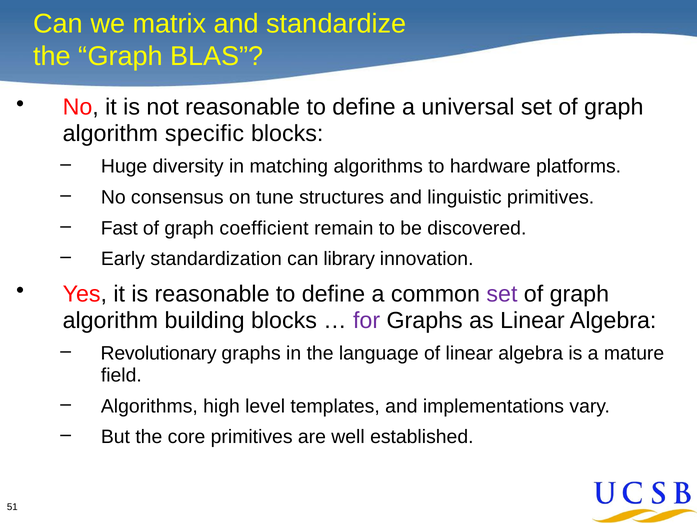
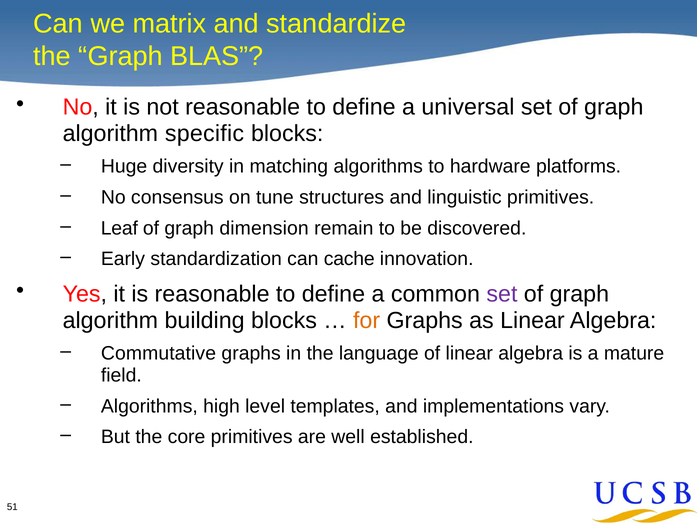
Fast: Fast -> Leaf
coefficient: coefficient -> dimension
library: library -> cache
for colour: purple -> orange
Revolutionary: Revolutionary -> Commutative
